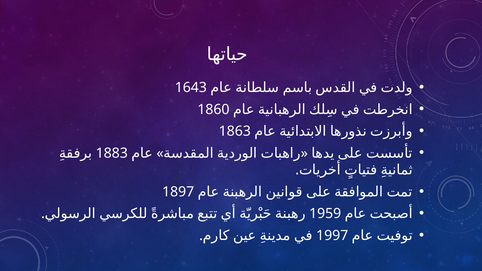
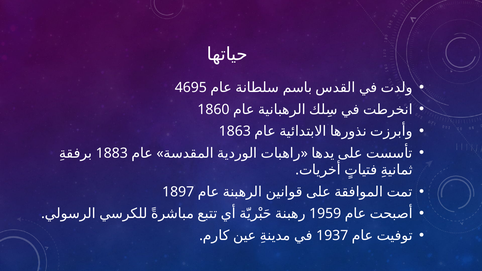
1643: 1643 -> 4695
1997: 1997 -> 1937
